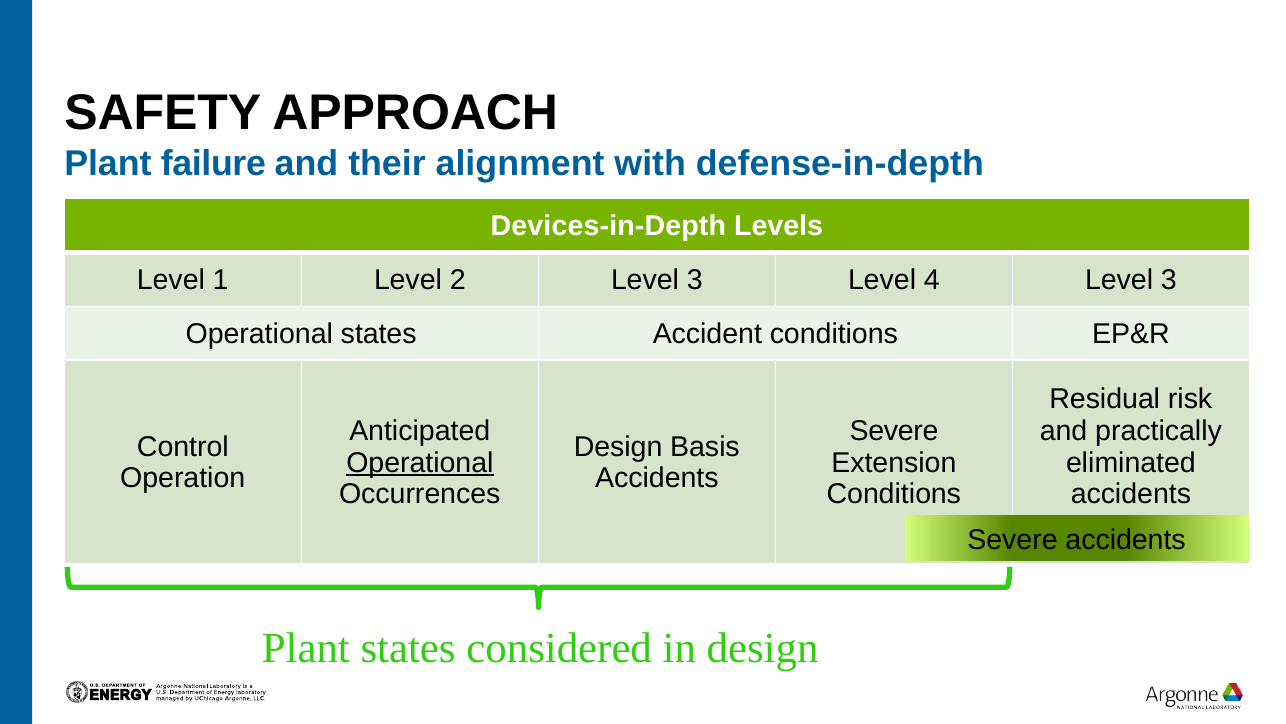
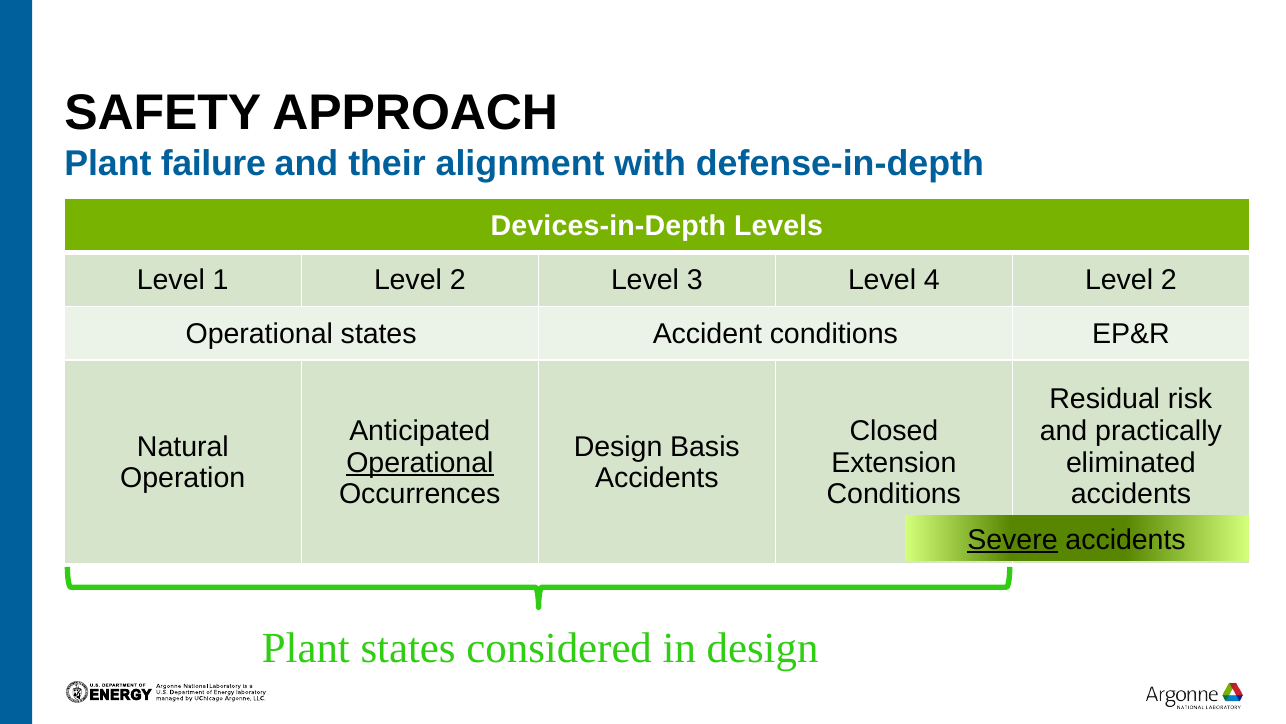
4 Level 3: 3 -> 2
Severe at (894, 430): Severe -> Closed
Control: Control -> Natural
Severe at (1013, 540) underline: none -> present
